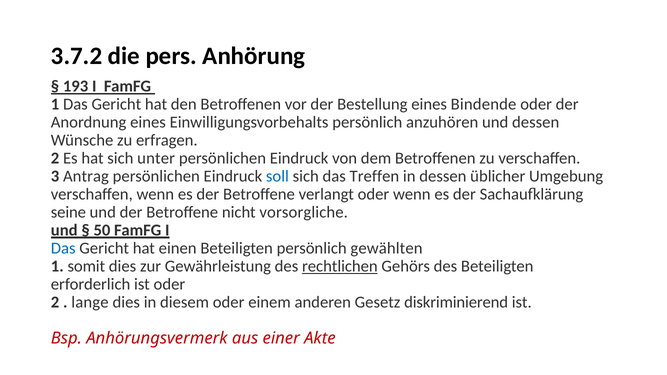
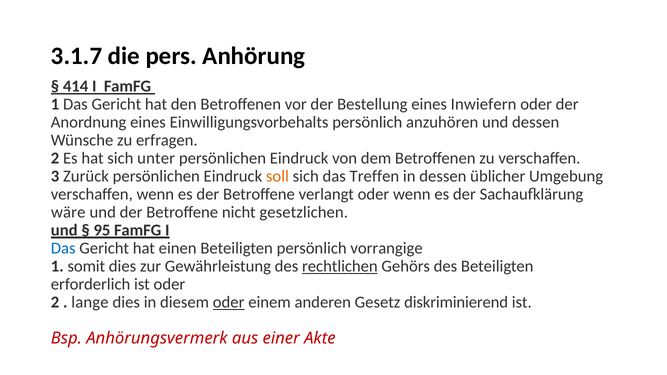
3.7.2: 3.7.2 -> 3.1.7
193: 193 -> 414
Bindende: Bindende -> Inwiefern
Antrag: Antrag -> Zurück
soll colour: blue -> orange
seine: seine -> wäre
vorsorgliche: vorsorgliche -> gesetzlichen
50: 50 -> 95
gewählten: gewählten -> vorrangige
oder at (229, 302) underline: none -> present
